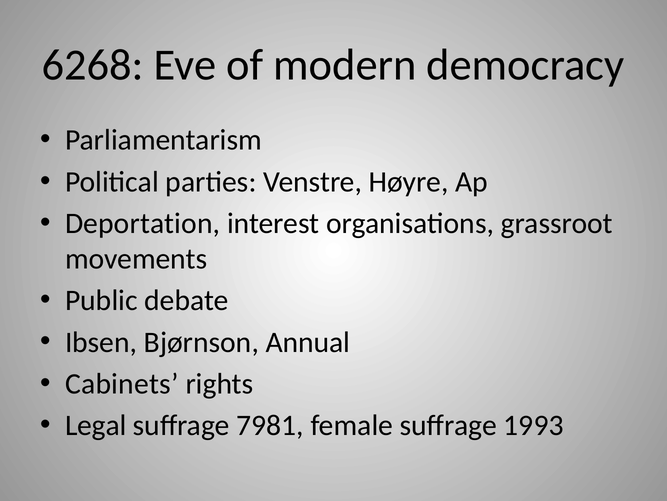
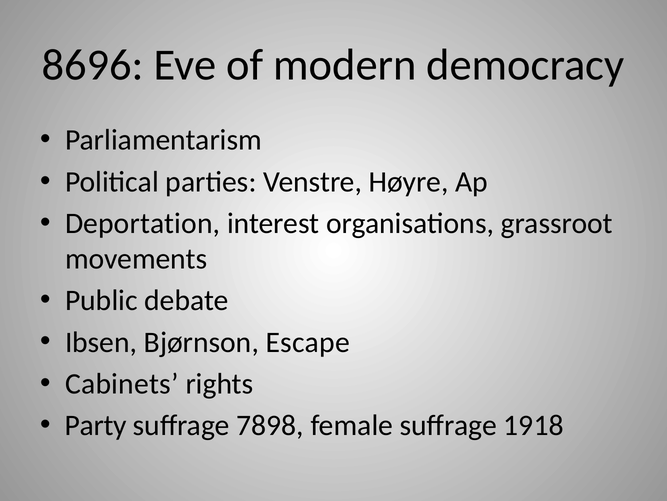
6268: 6268 -> 8696
Annual: Annual -> Escape
Legal: Legal -> Party
7981: 7981 -> 7898
1993: 1993 -> 1918
